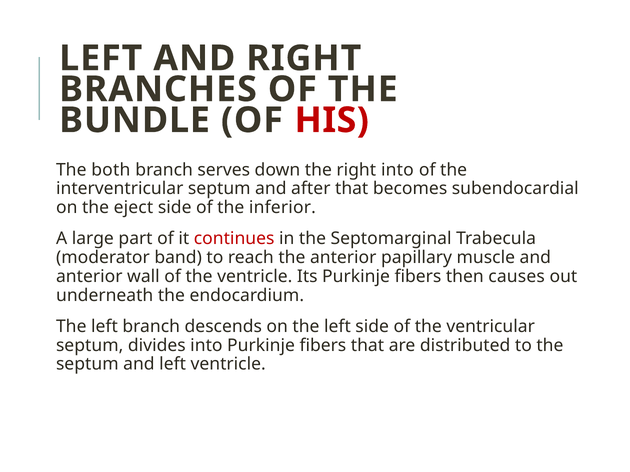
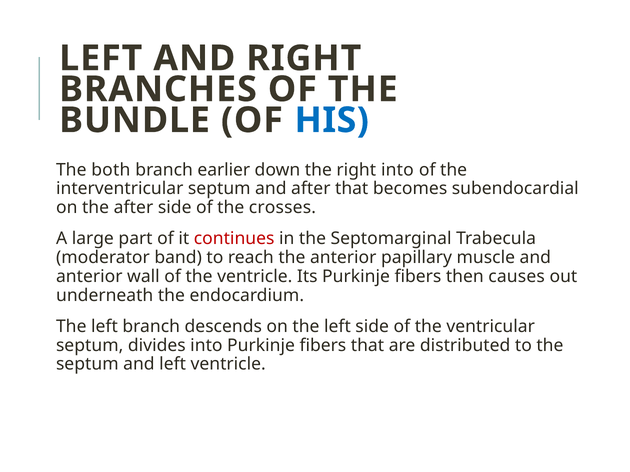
HIS colour: red -> blue
serves: serves -> earlier
the eject: eject -> after
inferior: inferior -> crosses
